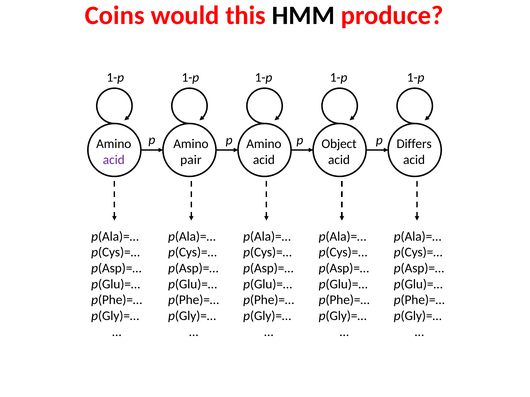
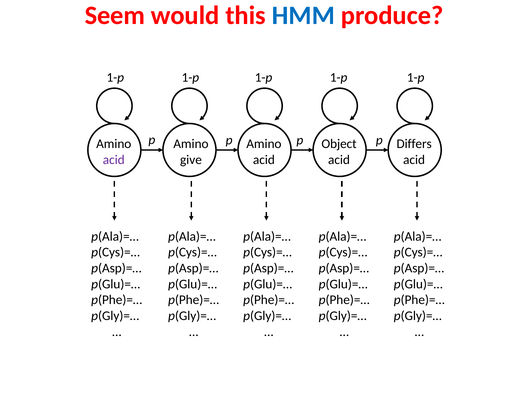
Coins: Coins -> Seem
HMM colour: black -> blue
pair: pair -> give
